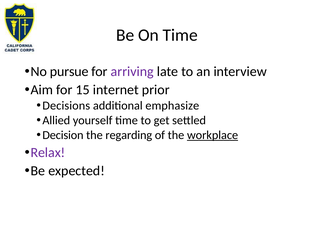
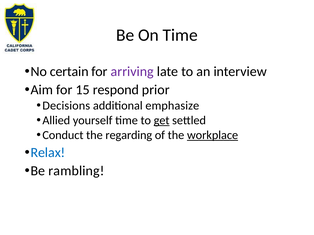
pursue: pursue -> certain
internet: internet -> respond
get underline: none -> present
Decision: Decision -> Conduct
Relax colour: purple -> blue
expected: expected -> rambling
